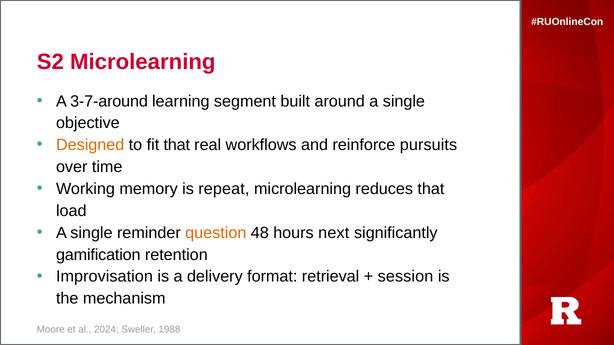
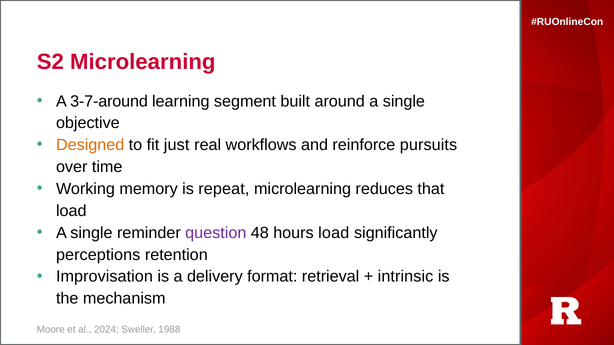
fit that: that -> just
question colour: orange -> purple
hours next: next -> load
gamification: gamification -> perceptions
session: session -> intrinsic
